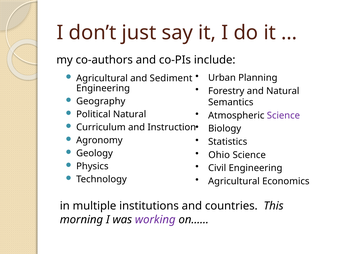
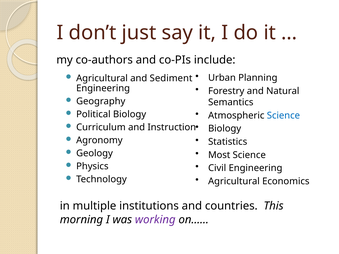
Political Natural: Natural -> Biology
Science at (283, 116) colour: purple -> blue
Ohio: Ohio -> Most
